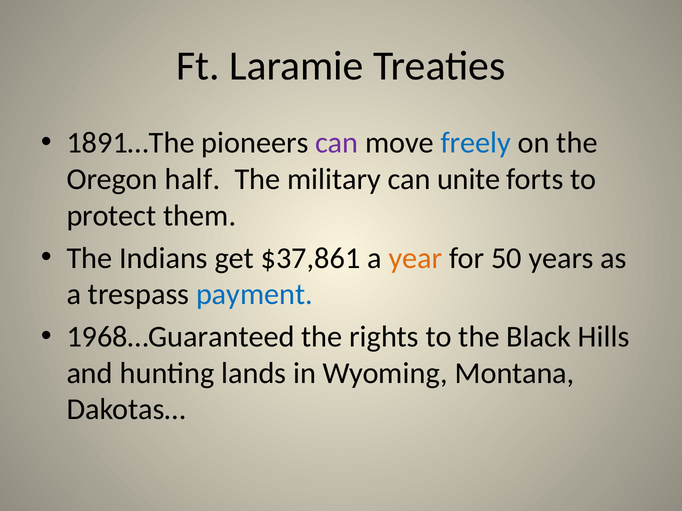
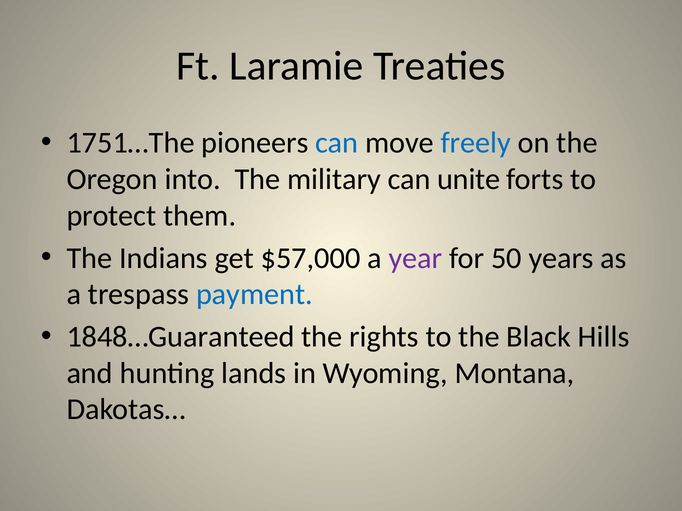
1891…The: 1891…The -> 1751…The
can at (337, 143) colour: purple -> blue
half: half -> into
$37,861: $37,861 -> $57,000
year colour: orange -> purple
1968…Guaranteed: 1968…Guaranteed -> 1848…Guaranteed
